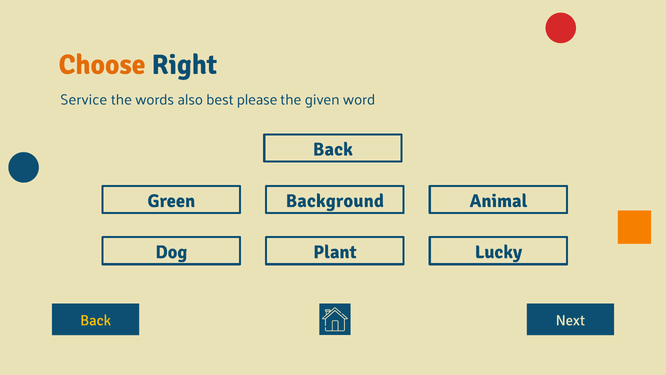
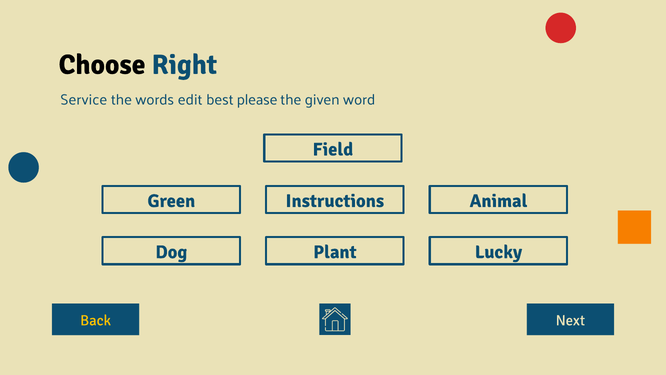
Choose colour: orange -> black
also: also -> edit
Back at (333, 149): Back -> Field
Background: Background -> Instructions
